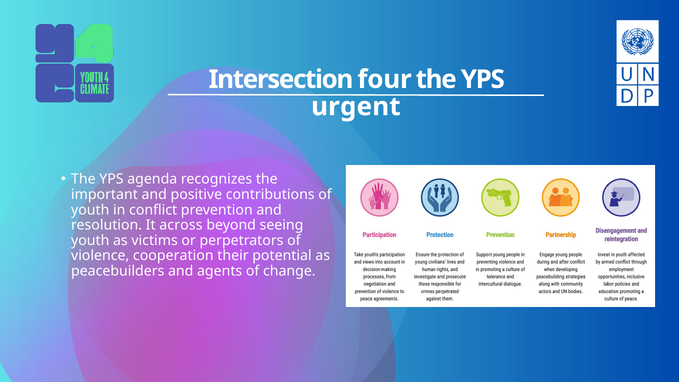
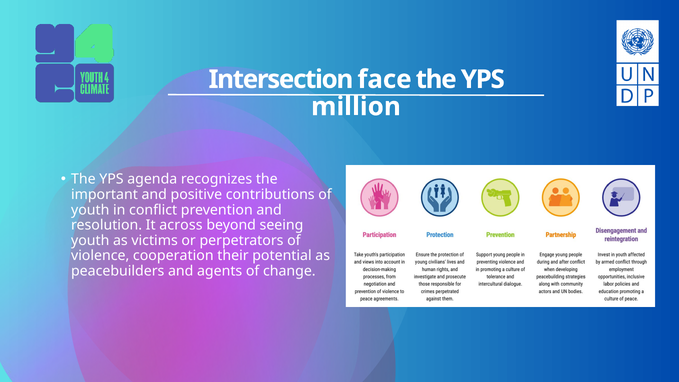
four: four -> face
urgent: urgent -> million
